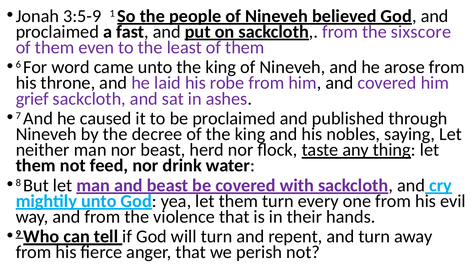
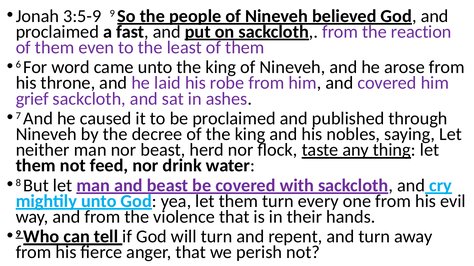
3:5-9 1: 1 -> 9
sixscore: sixscore -> reaction
